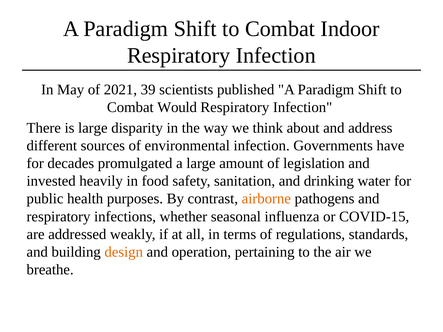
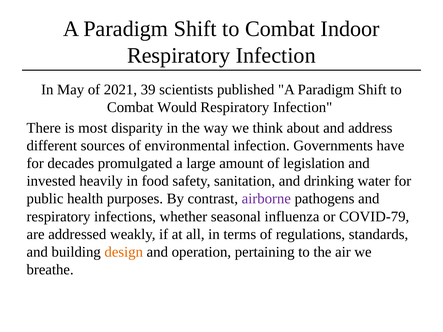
is large: large -> most
airborne colour: orange -> purple
COVID-15: COVID-15 -> COVID-79
